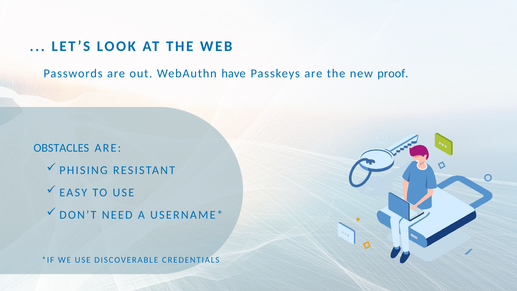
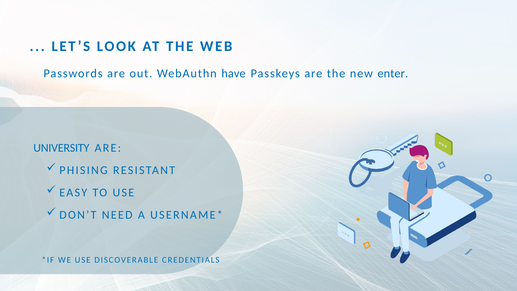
proof: proof -> enter
OBSTACLES: OBSTACLES -> UNIVERSITY
